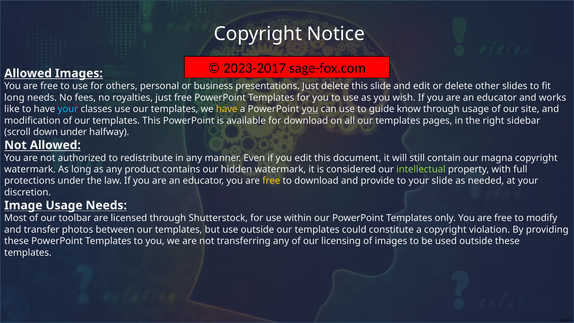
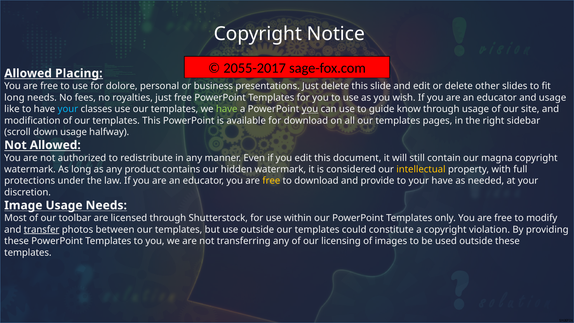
2023-2017: 2023-2017 -> 2055-2017
Allowed Images: Images -> Placing
others: others -> dolore
and works: works -> usage
have at (227, 109) colour: yellow -> light green
down under: under -> usage
intellectual colour: light green -> yellow
your slide: slide -> have
transfer underline: none -> present
